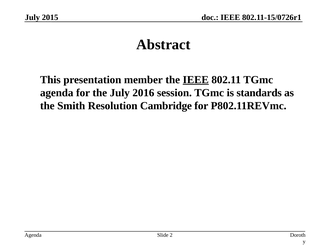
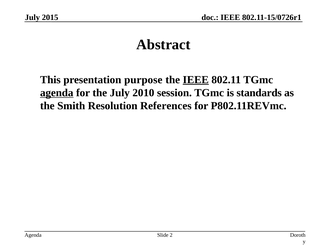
member: member -> purpose
agenda at (57, 93) underline: none -> present
2016: 2016 -> 2010
Cambridge: Cambridge -> References
